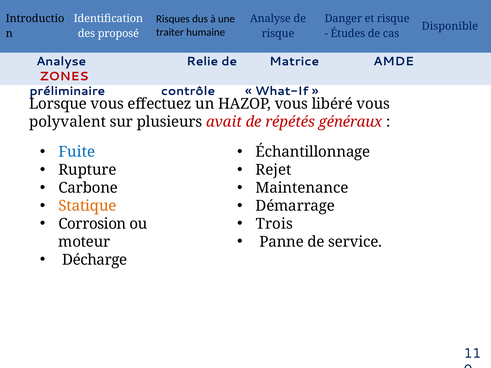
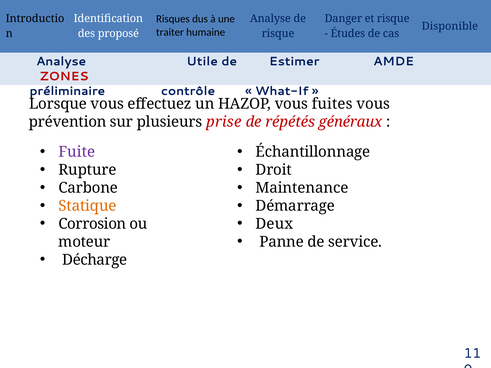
Relie: Relie -> Utile
Matrice: Matrice -> Estimer
libéré: libéré -> fuites
polyvalent: polyvalent -> prévention
avait: avait -> prise
Fuite colour: blue -> purple
Rejet: Rejet -> Droit
Trois: Trois -> Deux
